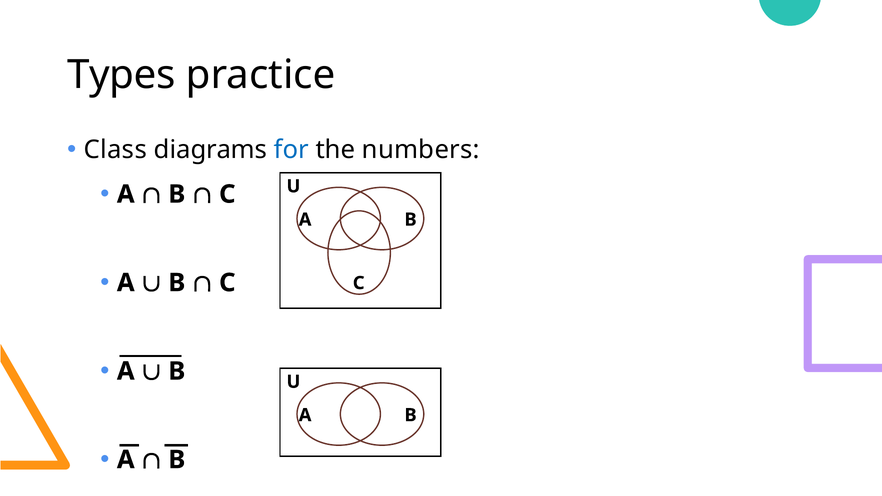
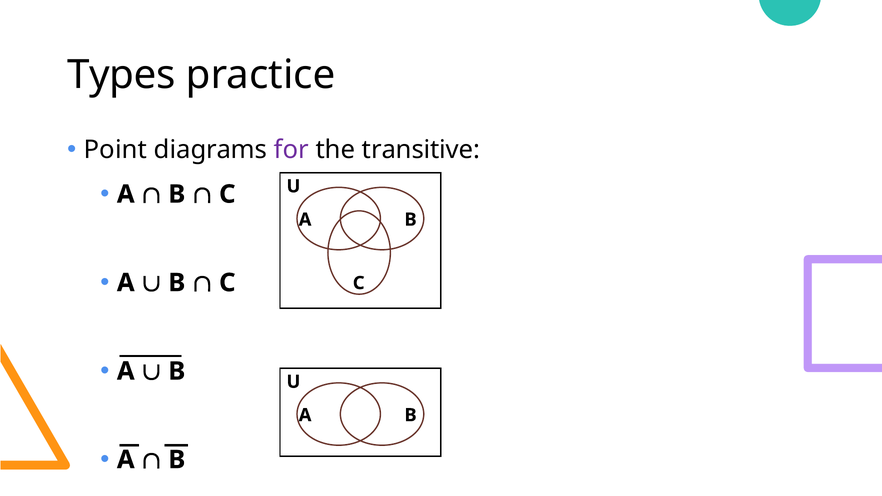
Class: Class -> Point
for colour: blue -> purple
numbers: numbers -> transitive
